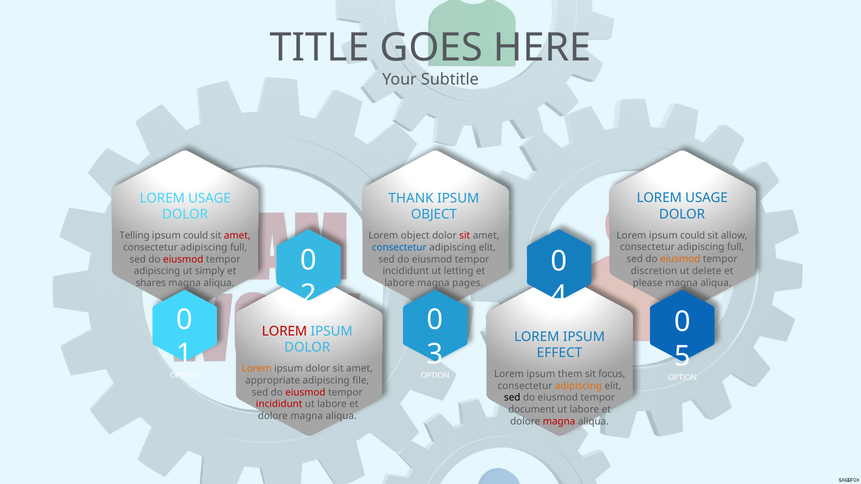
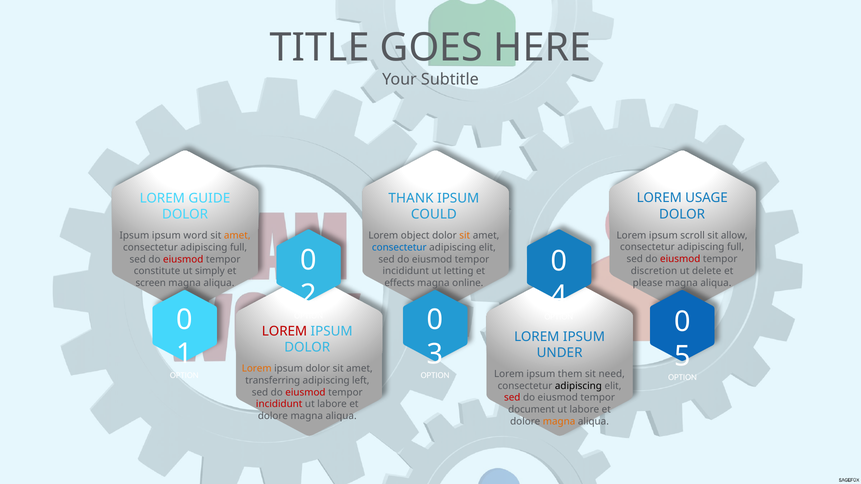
USAGE at (209, 198): USAGE -> GUIDE
OBJECT at (434, 215): OBJECT -> COULD
Lorem ipsum could: could -> scroll
Telling at (135, 236): Telling -> Ipsum
could at (196, 236): could -> word
amet at (237, 236) colour: red -> orange
sit at (465, 236) colour: red -> orange
eiusmod at (680, 259) colour: orange -> red
adipiscing at (157, 271): adipiscing -> constitute
shares: shares -> screen
labore at (399, 283): labore -> effects
pages: pages -> online
EFFECT: EFFECT -> UNDER
focus: focus -> need
appropriate: appropriate -> transferring
file: file -> left
adipiscing at (578, 386) colour: orange -> black
sed at (512, 398) colour: black -> red
magna at (559, 422) colour: red -> orange
